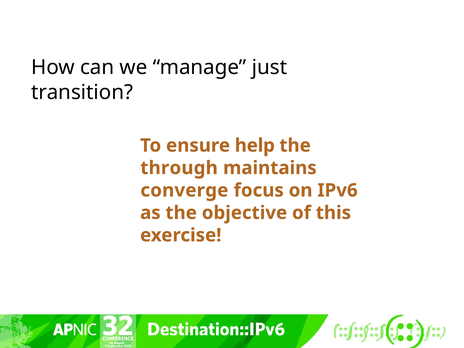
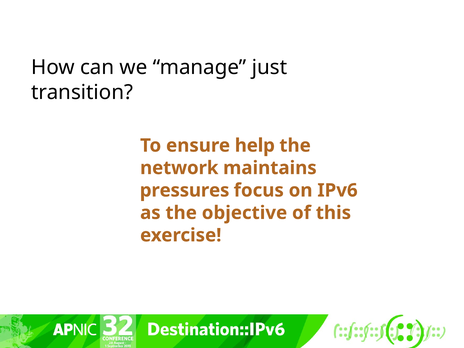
through: through -> network
converge: converge -> pressures
